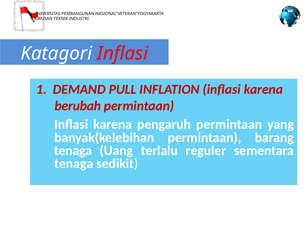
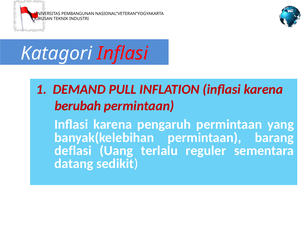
tenaga at (73, 150): tenaga -> deflasi
tenaga at (74, 163): tenaga -> datang
